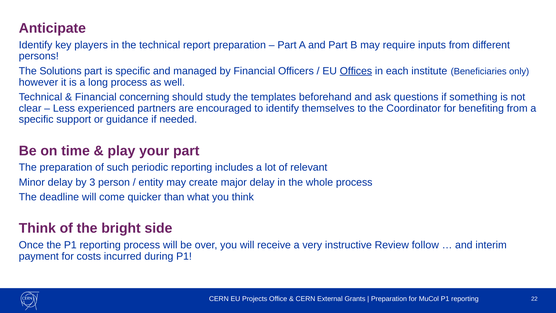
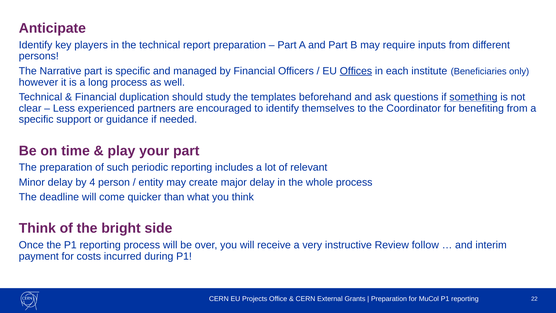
Solutions: Solutions -> Narrative
concerning: concerning -> duplication
something underline: none -> present
3: 3 -> 4
